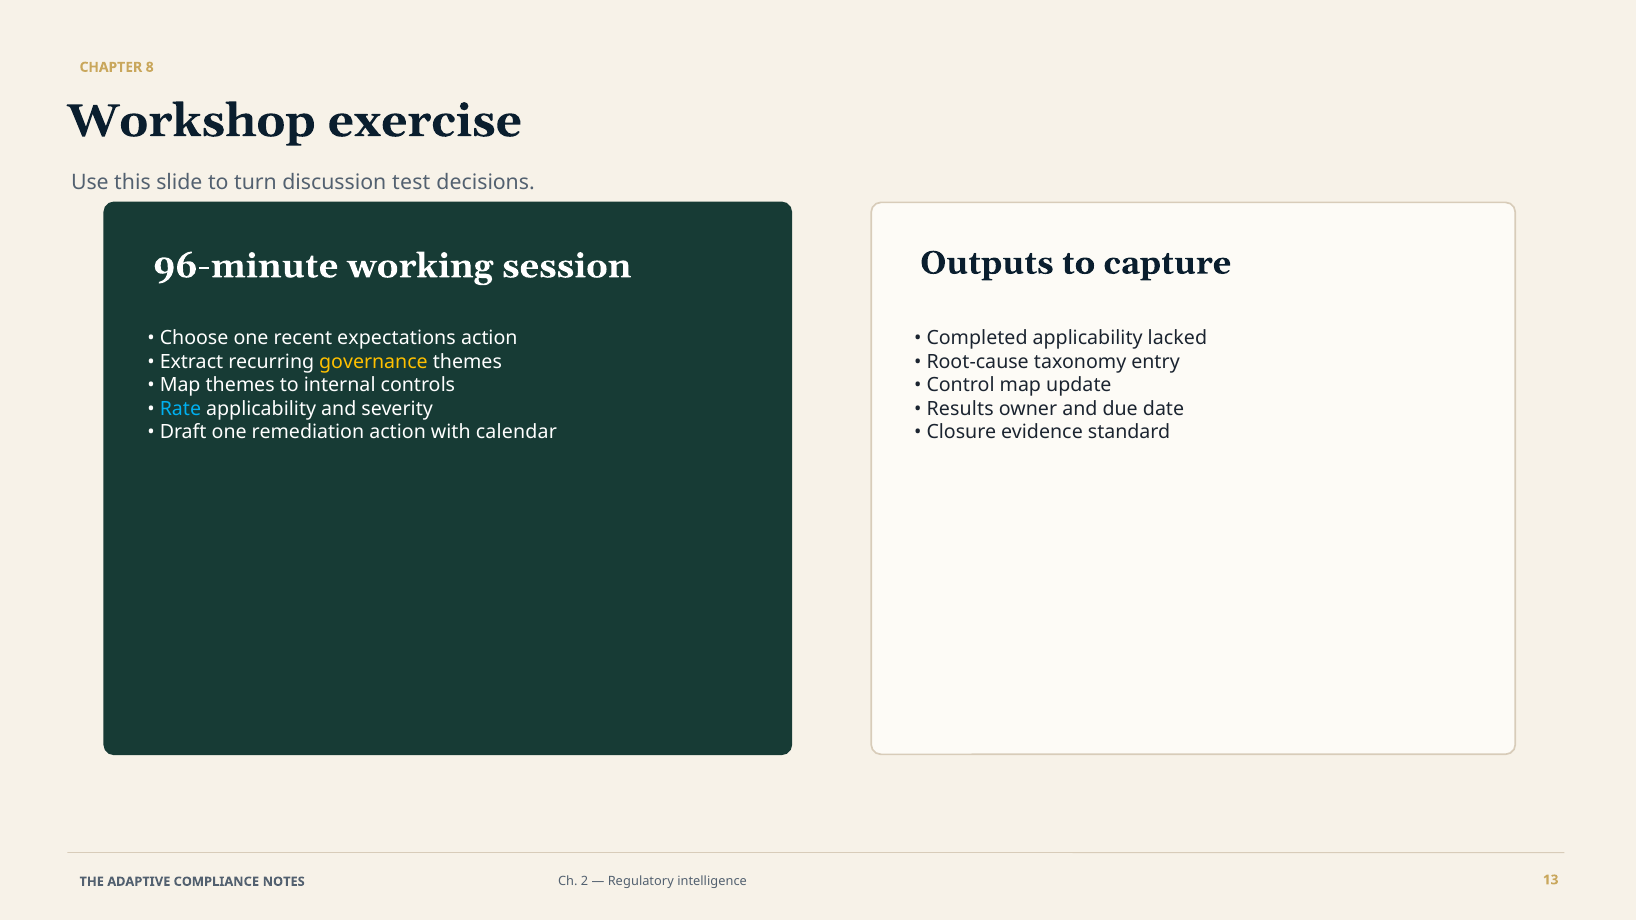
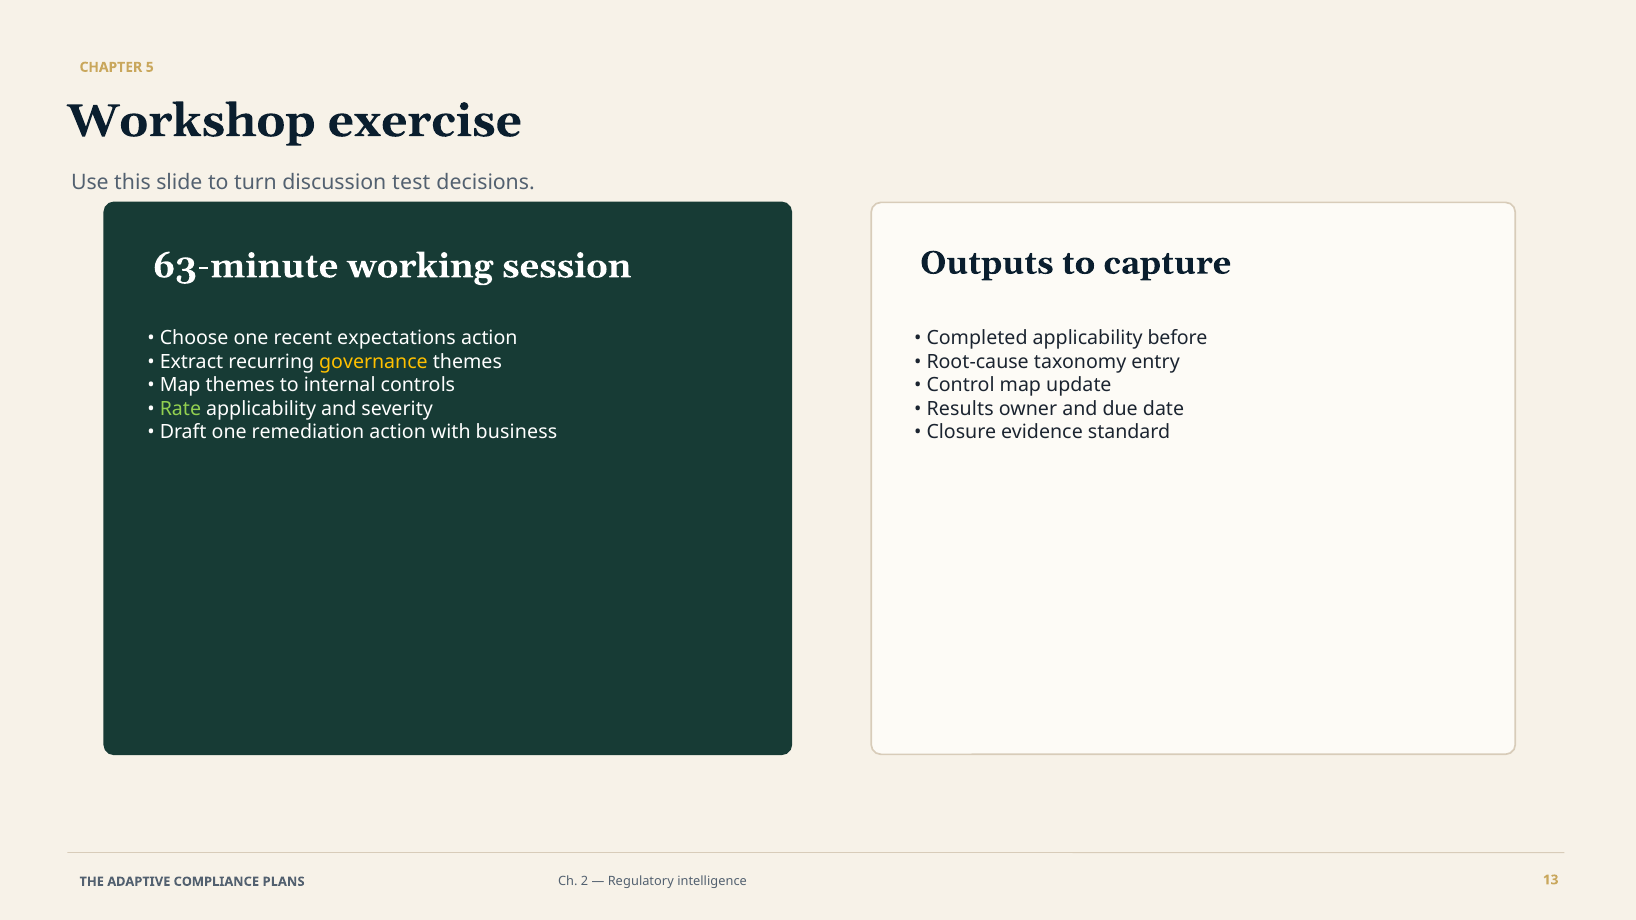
8: 8 -> 5
96-minute: 96-minute -> 63-minute
lacked: lacked -> before
Rate colour: light blue -> light green
calendar: calendar -> business
NOTES: NOTES -> PLANS
